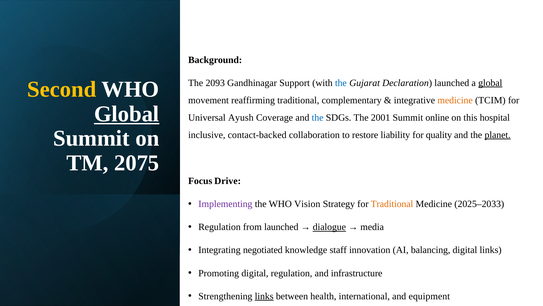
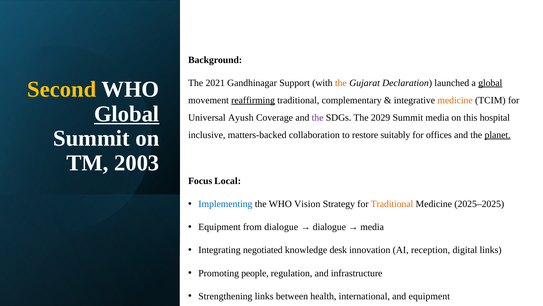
2093: 2093 -> 2021
the at (341, 83) colour: blue -> orange
reaffirming underline: none -> present
the at (318, 117) colour: blue -> purple
2001: 2001 -> 2029
Summit online: online -> media
contact-backed: contact-backed -> matters-backed
liability: liability -> suitably
quality: quality -> offices
2075: 2075 -> 2003
Drive: Drive -> Local
Implementing colour: purple -> blue
2025–2033: 2025–2033 -> 2025–2025
Regulation at (220, 227): Regulation -> Equipment
from launched: launched -> dialogue
dialogue at (329, 227) underline: present -> none
staff: staff -> desk
balancing: balancing -> reception
Promoting digital: digital -> people
links at (264, 296) underline: present -> none
